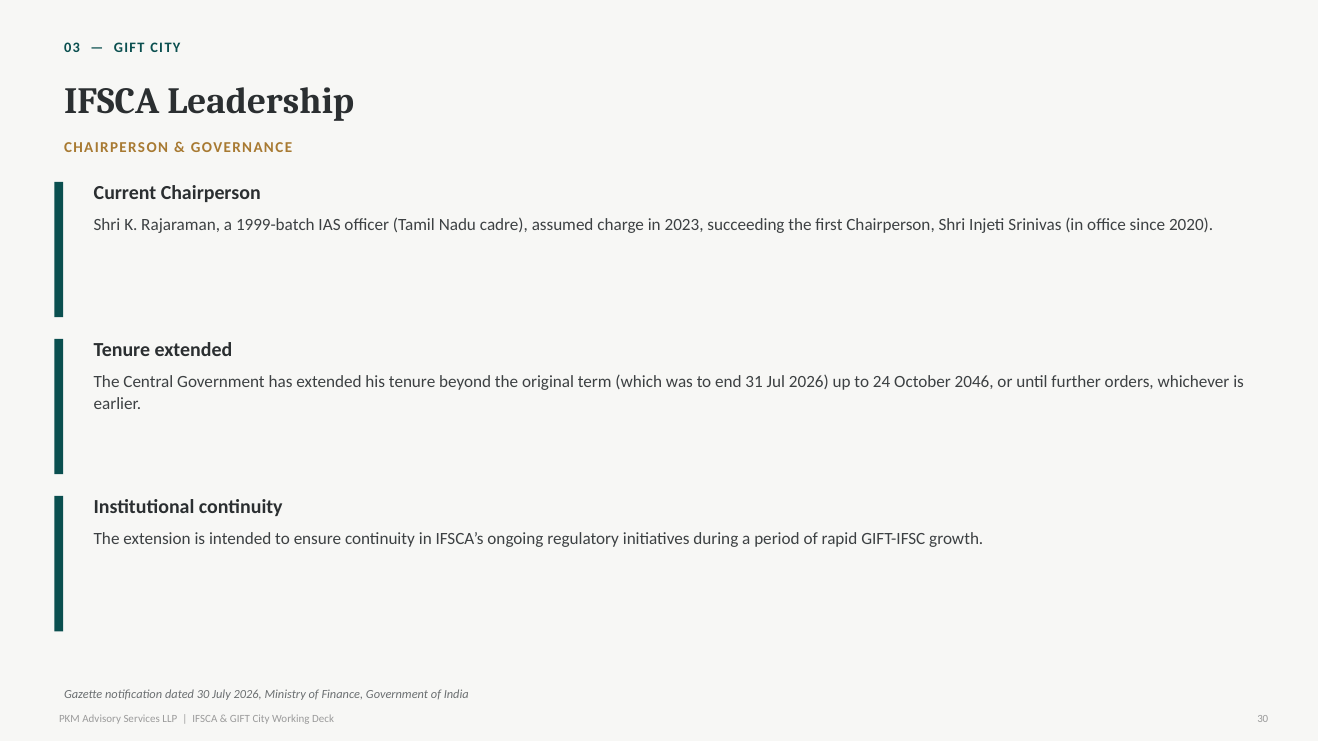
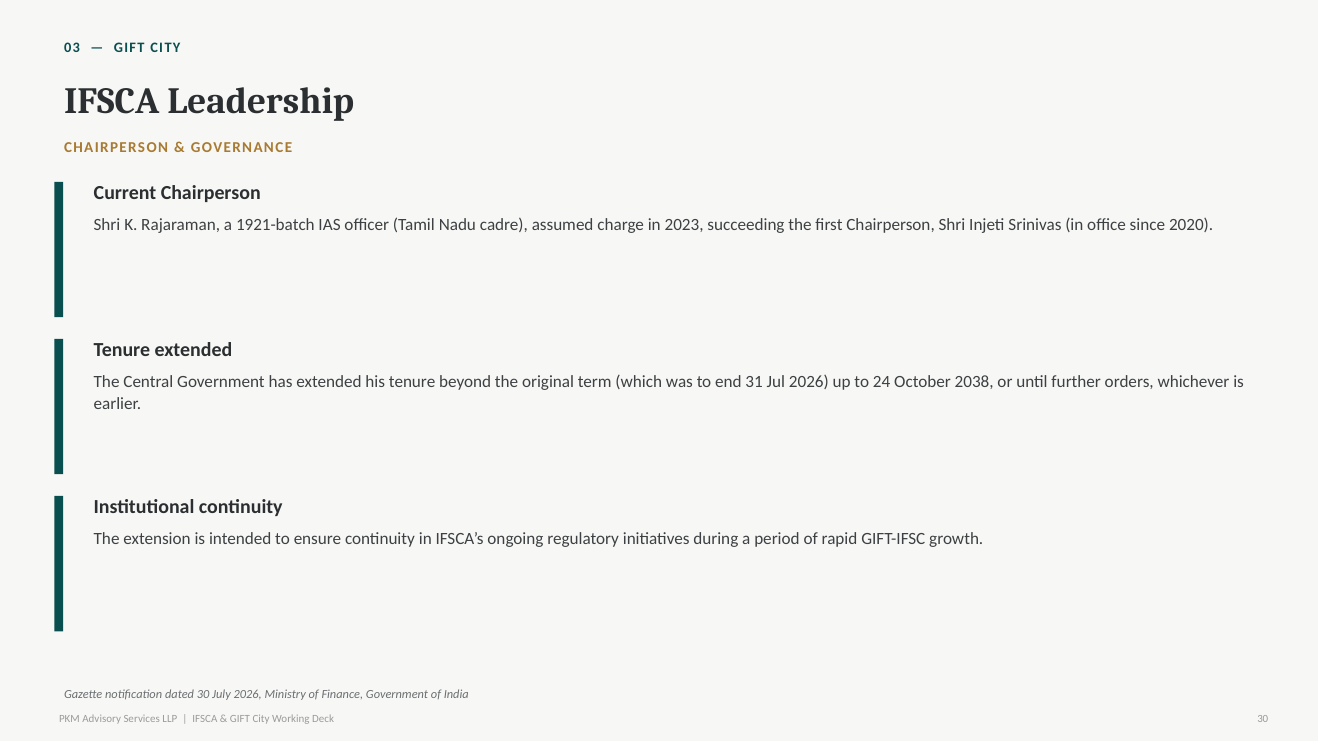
1999-batch: 1999-batch -> 1921-batch
2046: 2046 -> 2038
